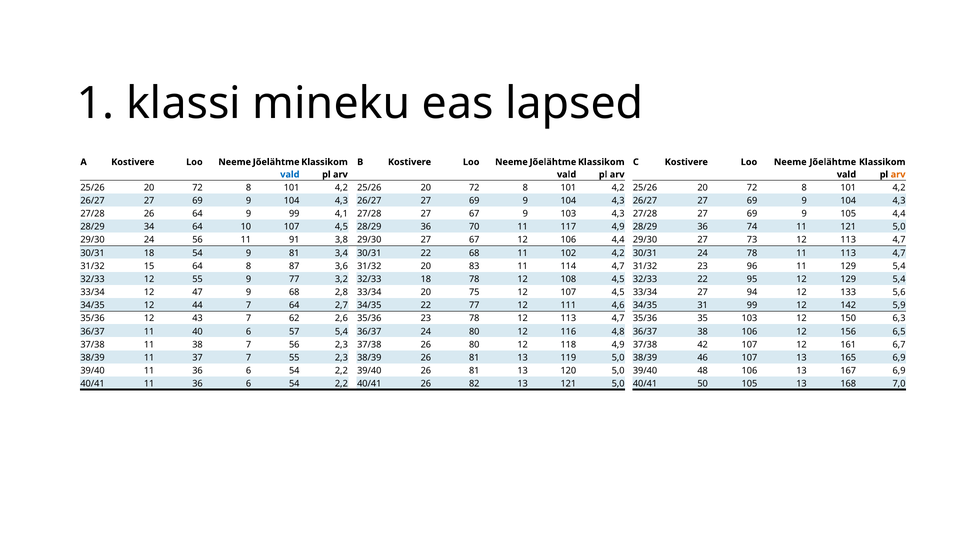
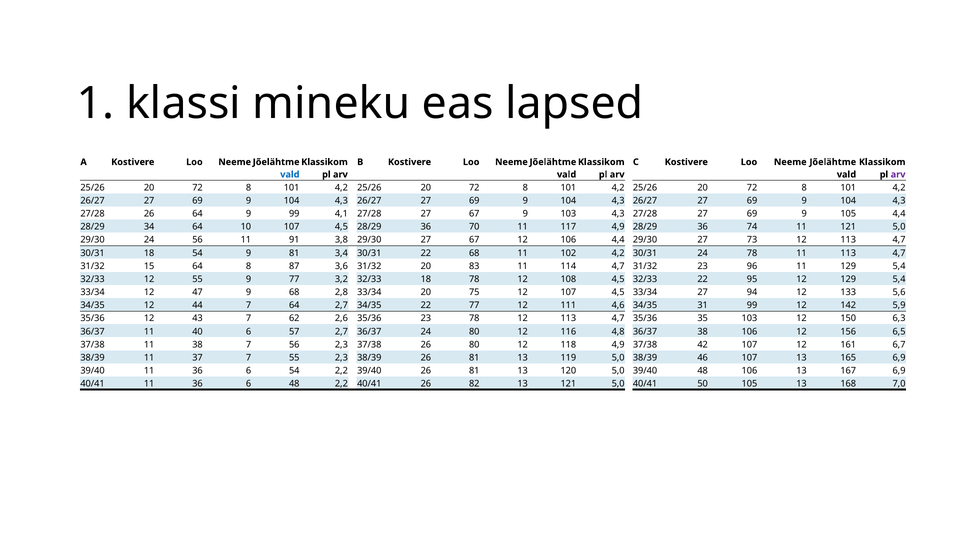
arv at (898, 174) colour: orange -> purple
57 5,4: 5,4 -> 2,7
54 at (294, 384): 54 -> 48
